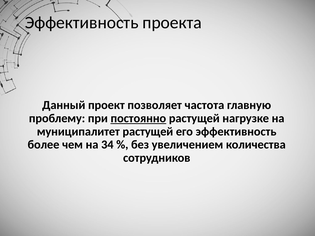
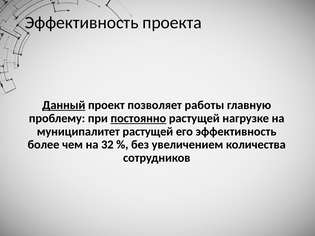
Данный underline: none -> present
частота: частота -> работы
34: 34 -> 32
